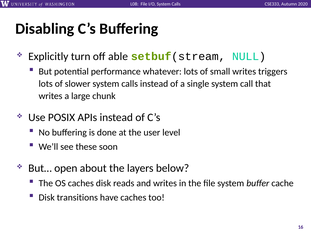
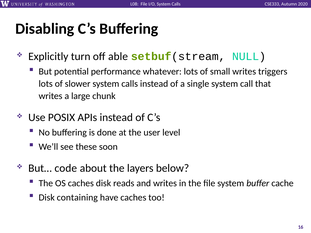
open: open -> code
transitions: transitions -> containing
